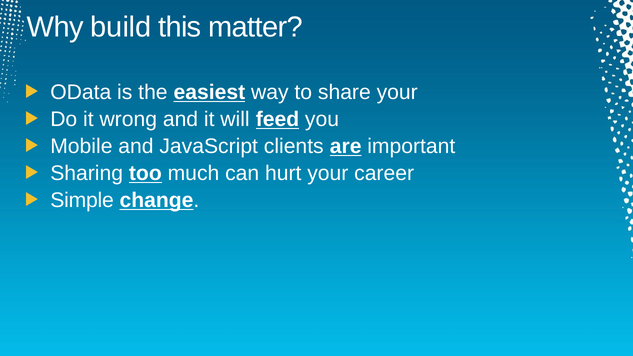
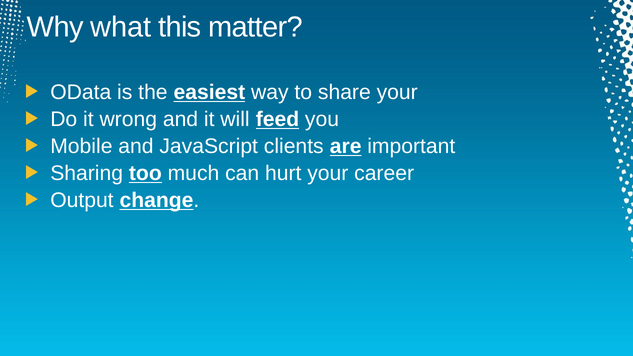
build: build -> what
Simple: Simple -> Output
